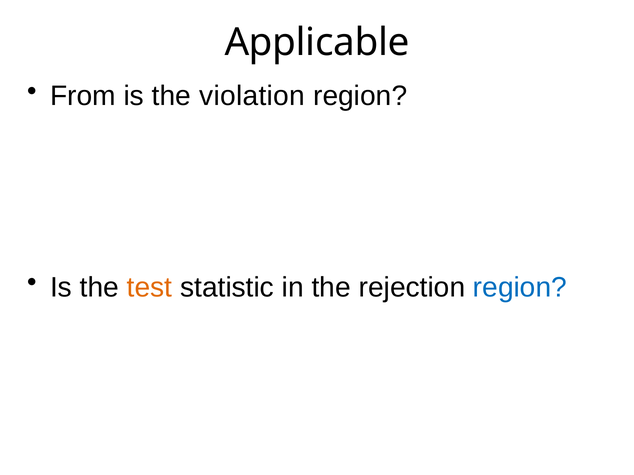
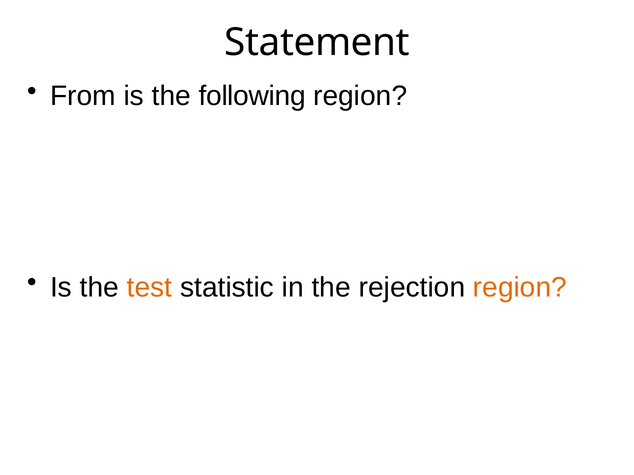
Applicable: Applicable -> Statement
violation: violation -> following
region at (520, 288) colour: blue -> orange
